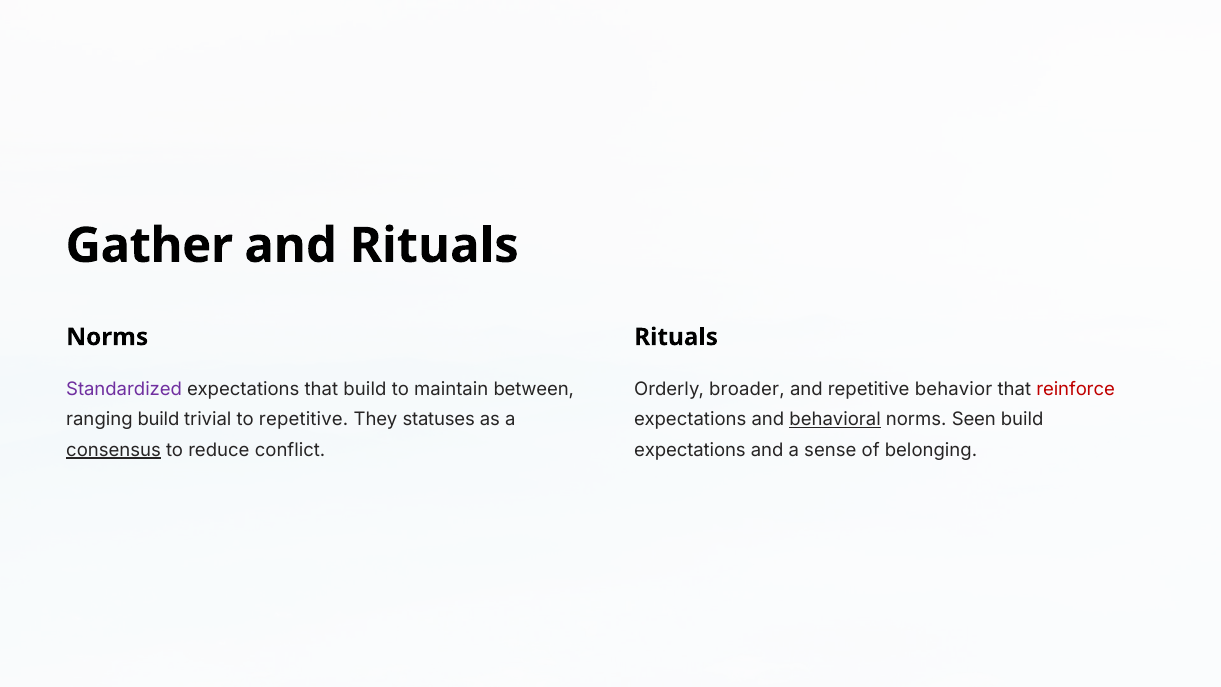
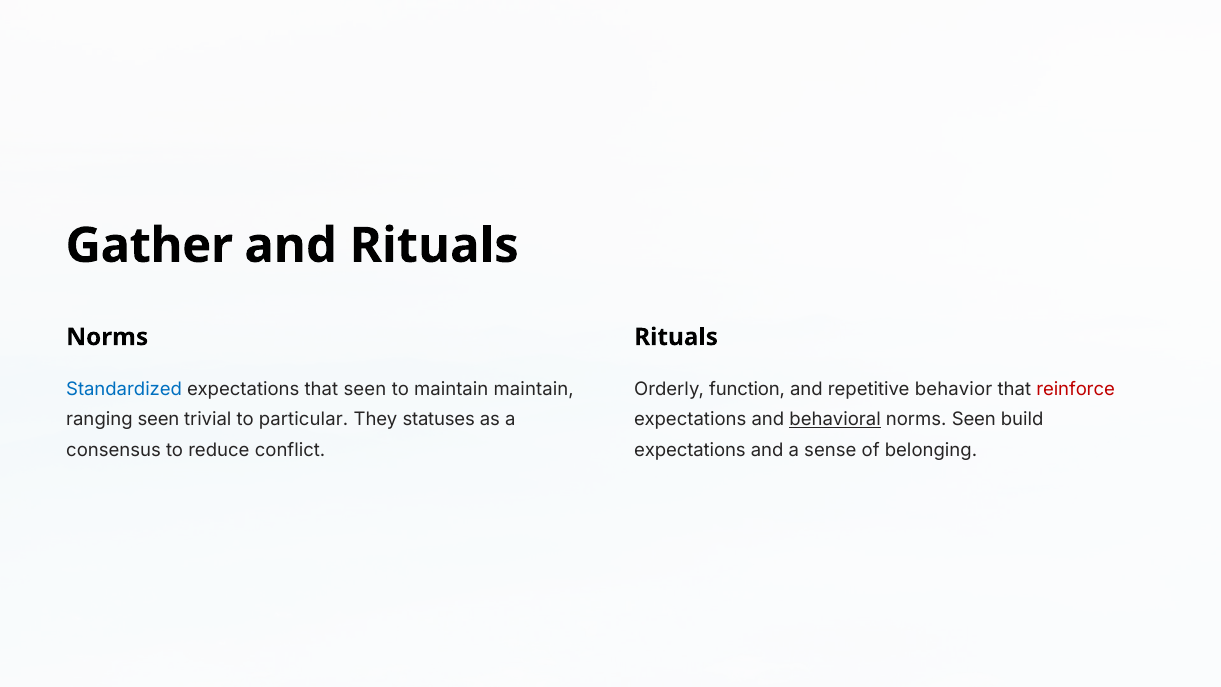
Standardized colour: purple -> blue
that build: build -> seen
maintain between: between -> maintain
broader: broader -> function
ranging build: build -> seen
to repetitive: repetitive -> particular
consensus underline: present -> none
